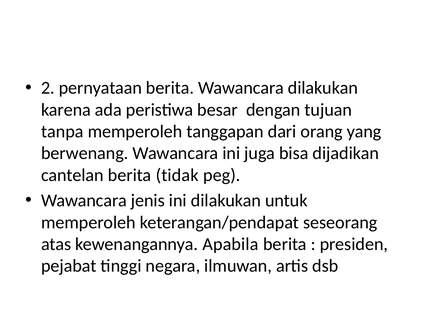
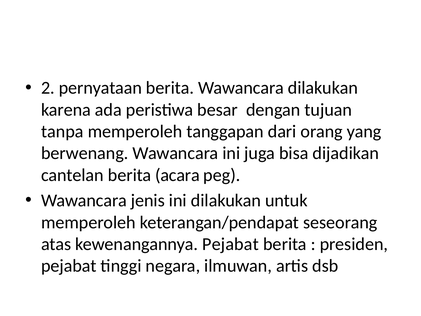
tidak: tidak -> acara
kewenangannya Apabila: Apabila -> Pejabat
